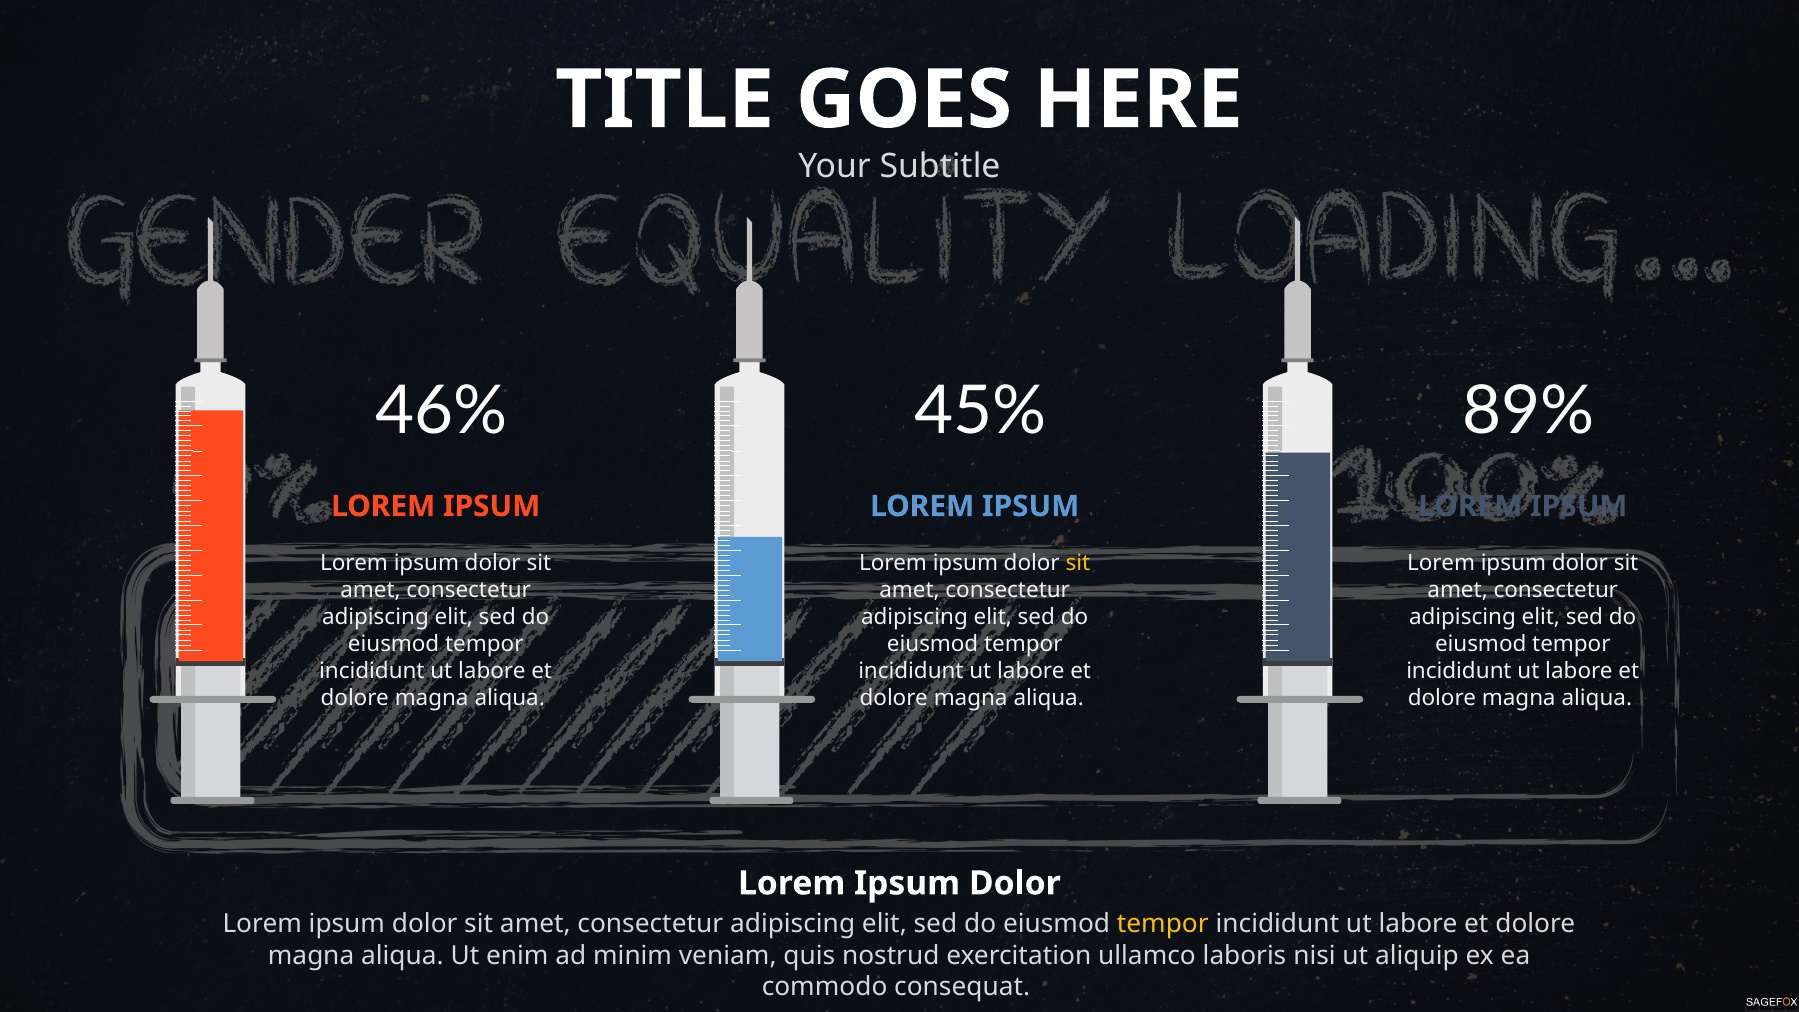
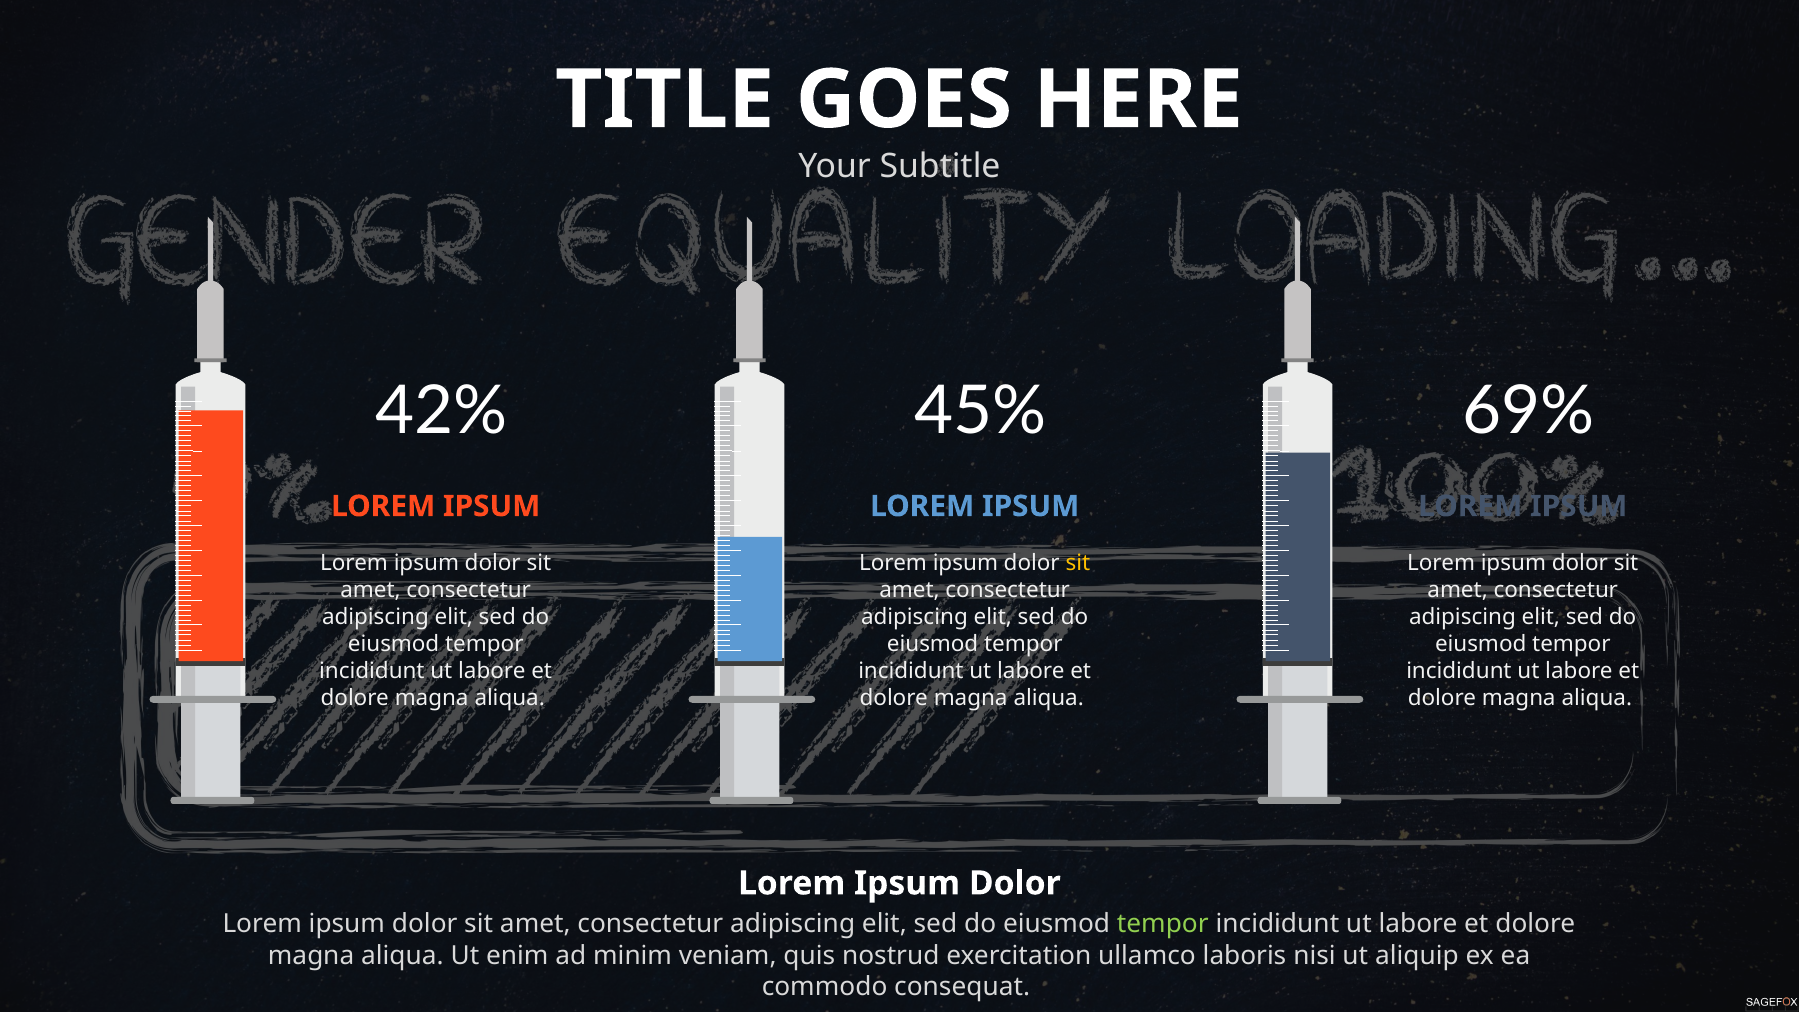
46%: 46% -> 42%
89%: 89% -> 69%
tempor at (1163, 924) colour: yellow -> light green
